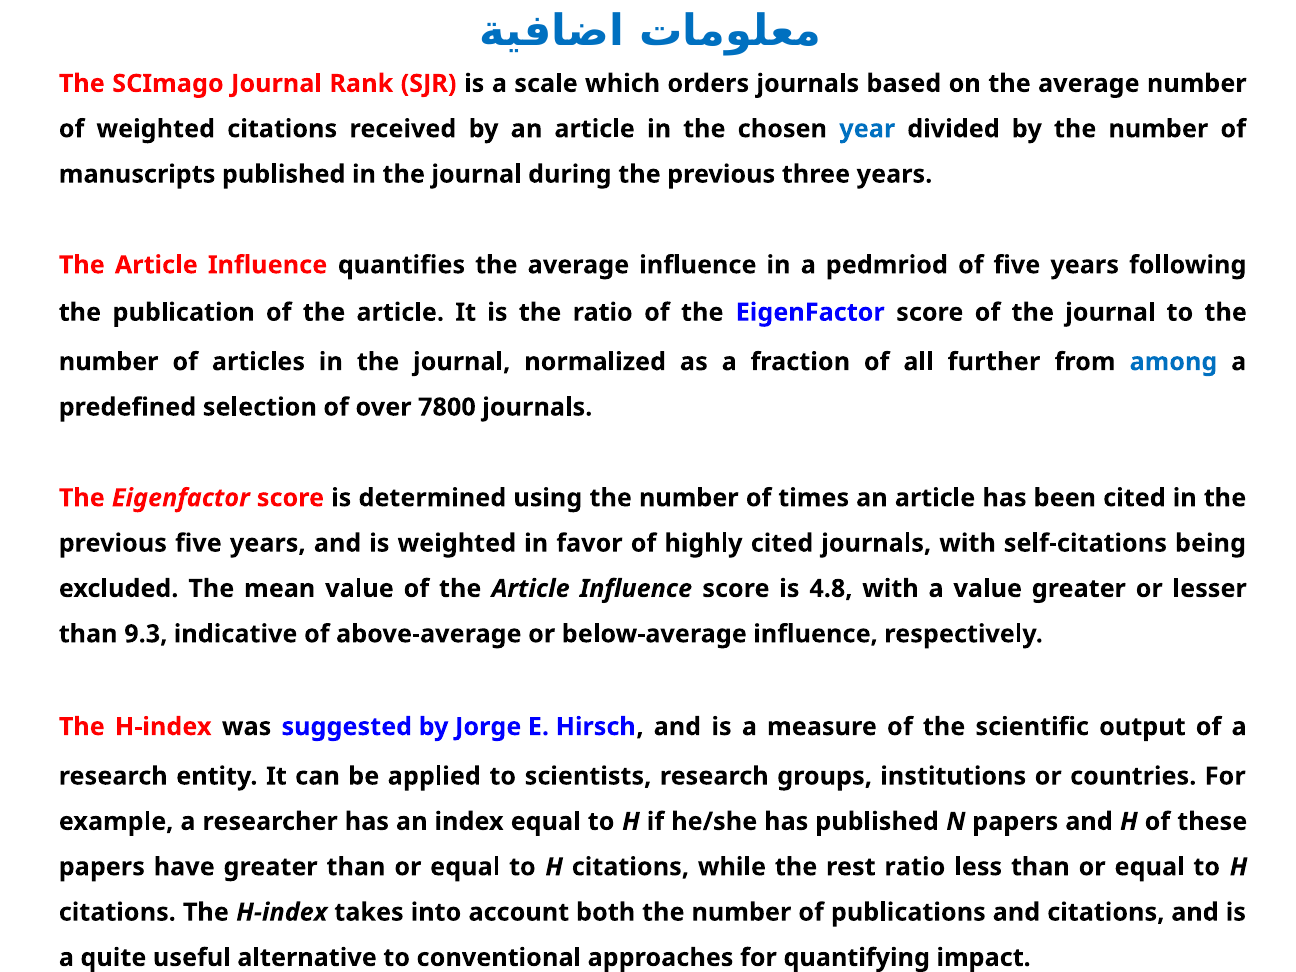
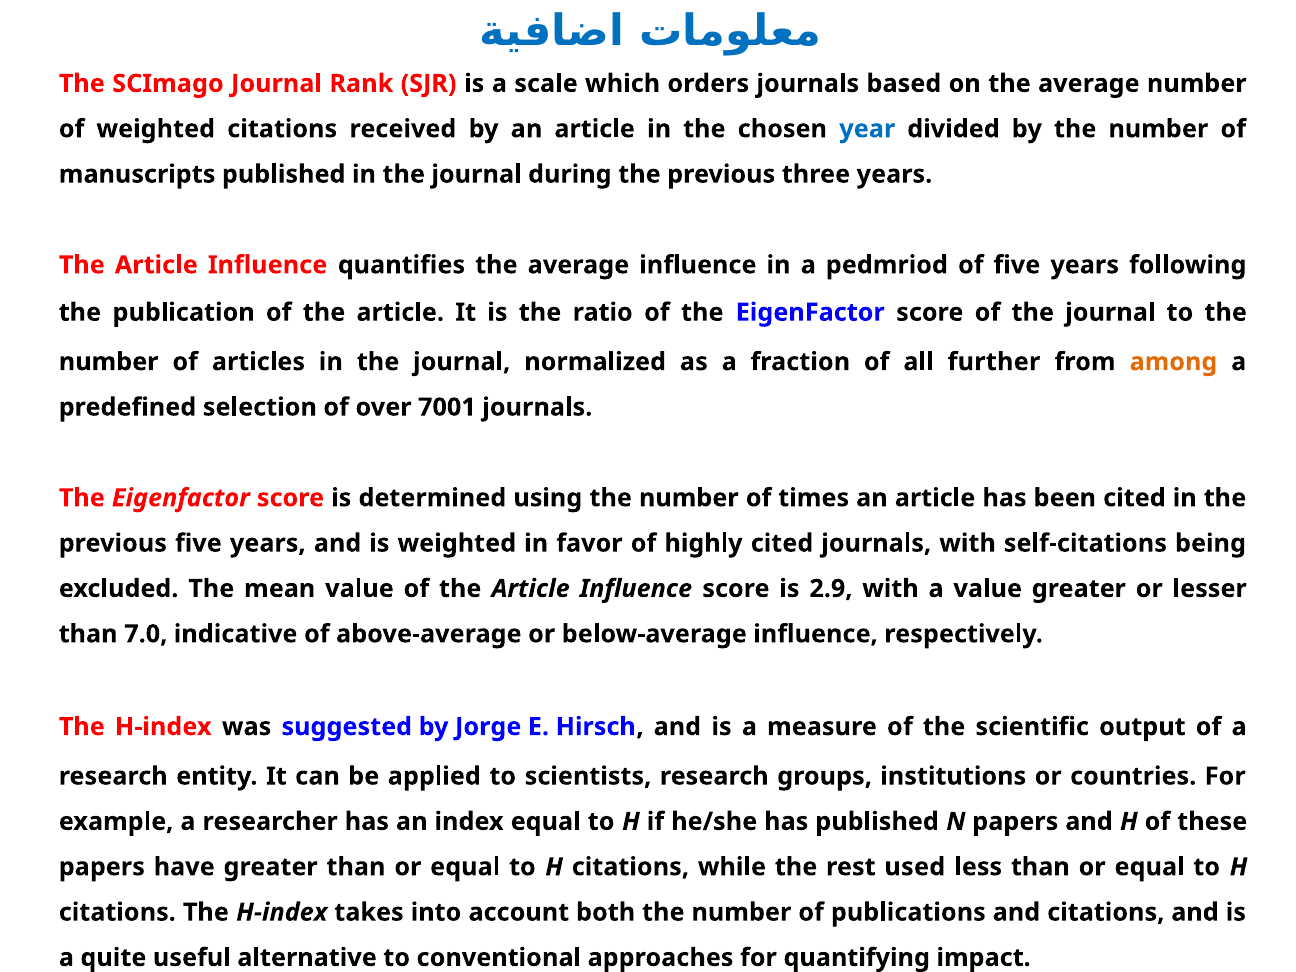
among colour: blue -> orange
7800: 7800 -> 7001
4.8: 4.8 -> 2.9
9.3: 9.3 -> 7.0
rest ratio: ratio -> used
